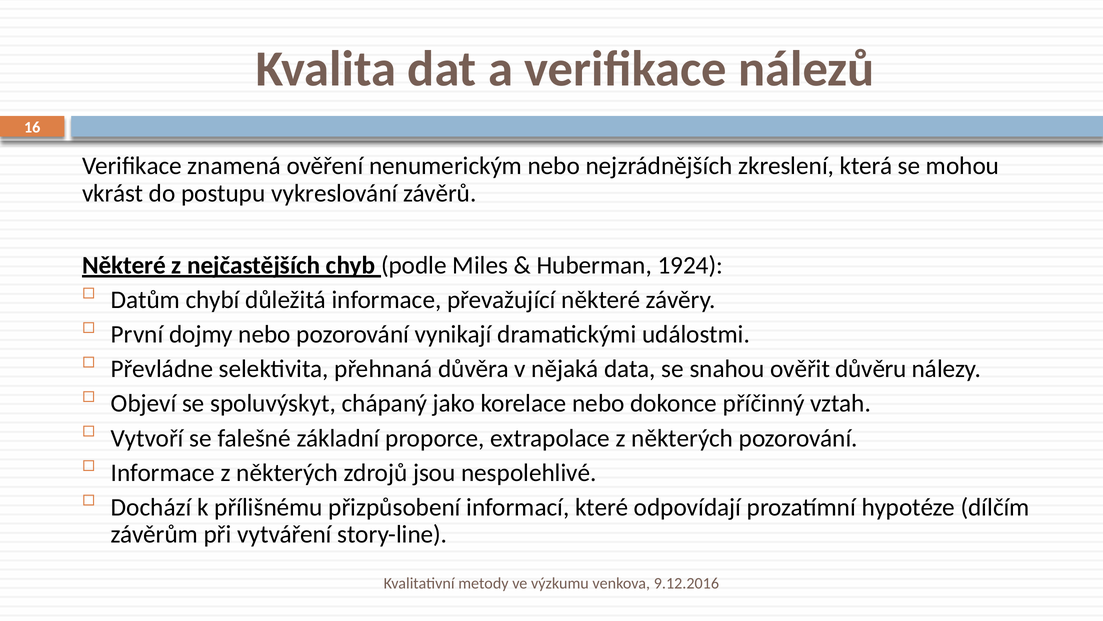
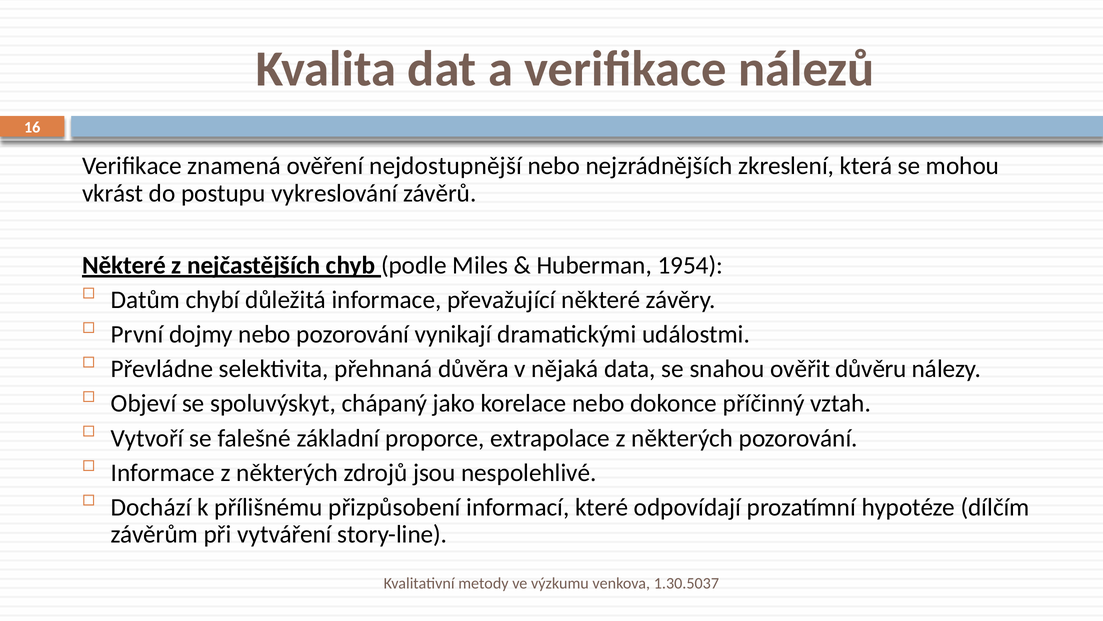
nenumerickým: nenumerickým -> nejdostupnější
1924: 1924 -> 1954
9.12.2016: 9.12.2016 -> 1.30.5037
